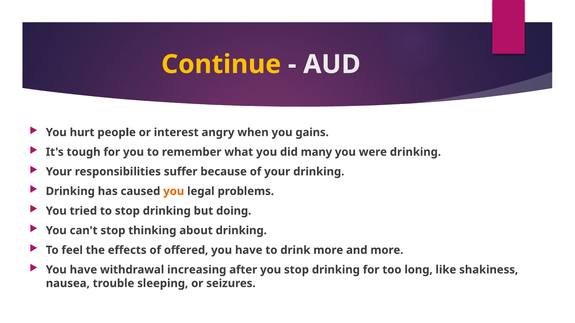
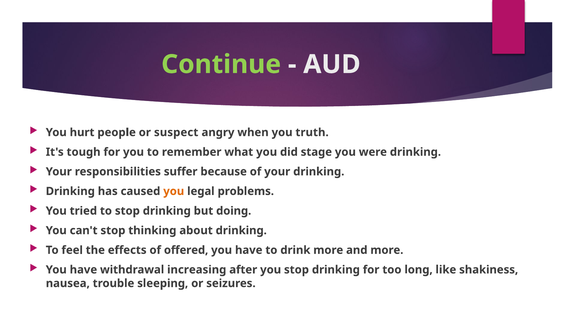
Continue colour: yellow -> light green
interest: interest -> suspect
gains: gains -> truth
many: many -> stage
